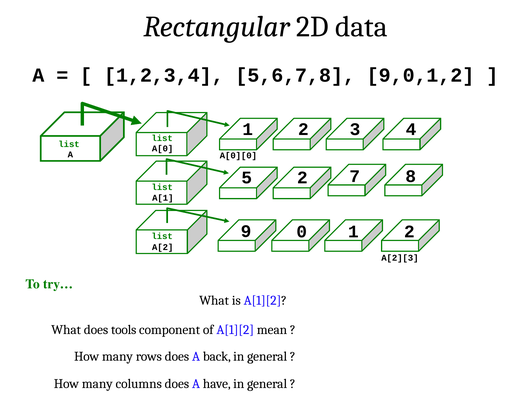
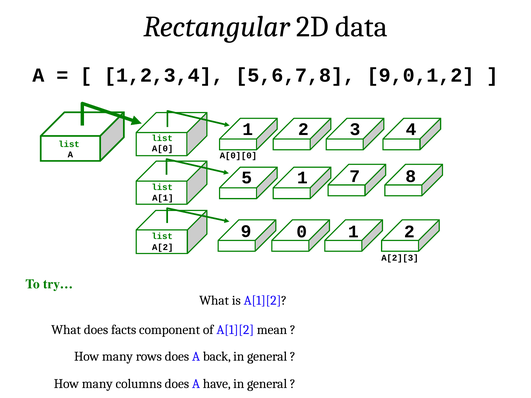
5 2: 2 -> 1
tools: tools -> facts
